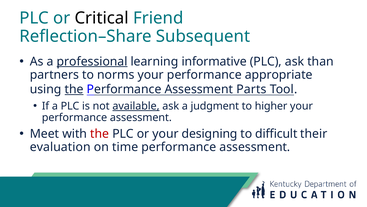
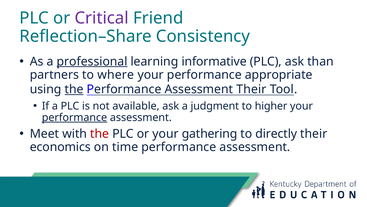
Critical colour: black -> purple
Subsequent: Subsequent -> Consistency
norms: norms -> where
Assessment Parts: Parts -> Their
available underline: present -> none
performance at (75, 117) underline: none -> present
designing: designing -> gathering
difficult: difficult -> directly
evaluation: evaluation -> economics
